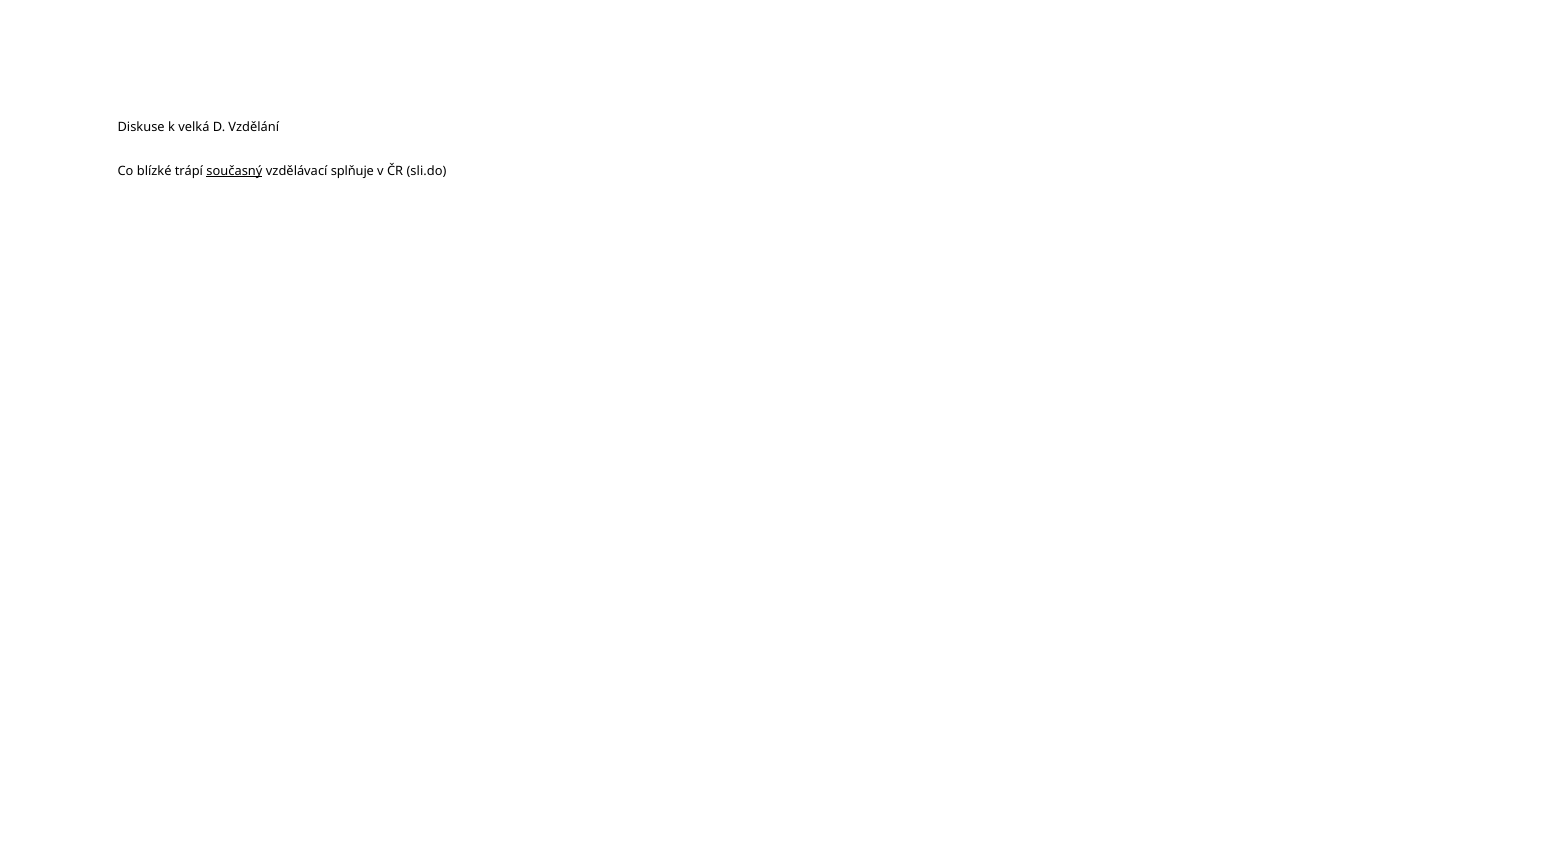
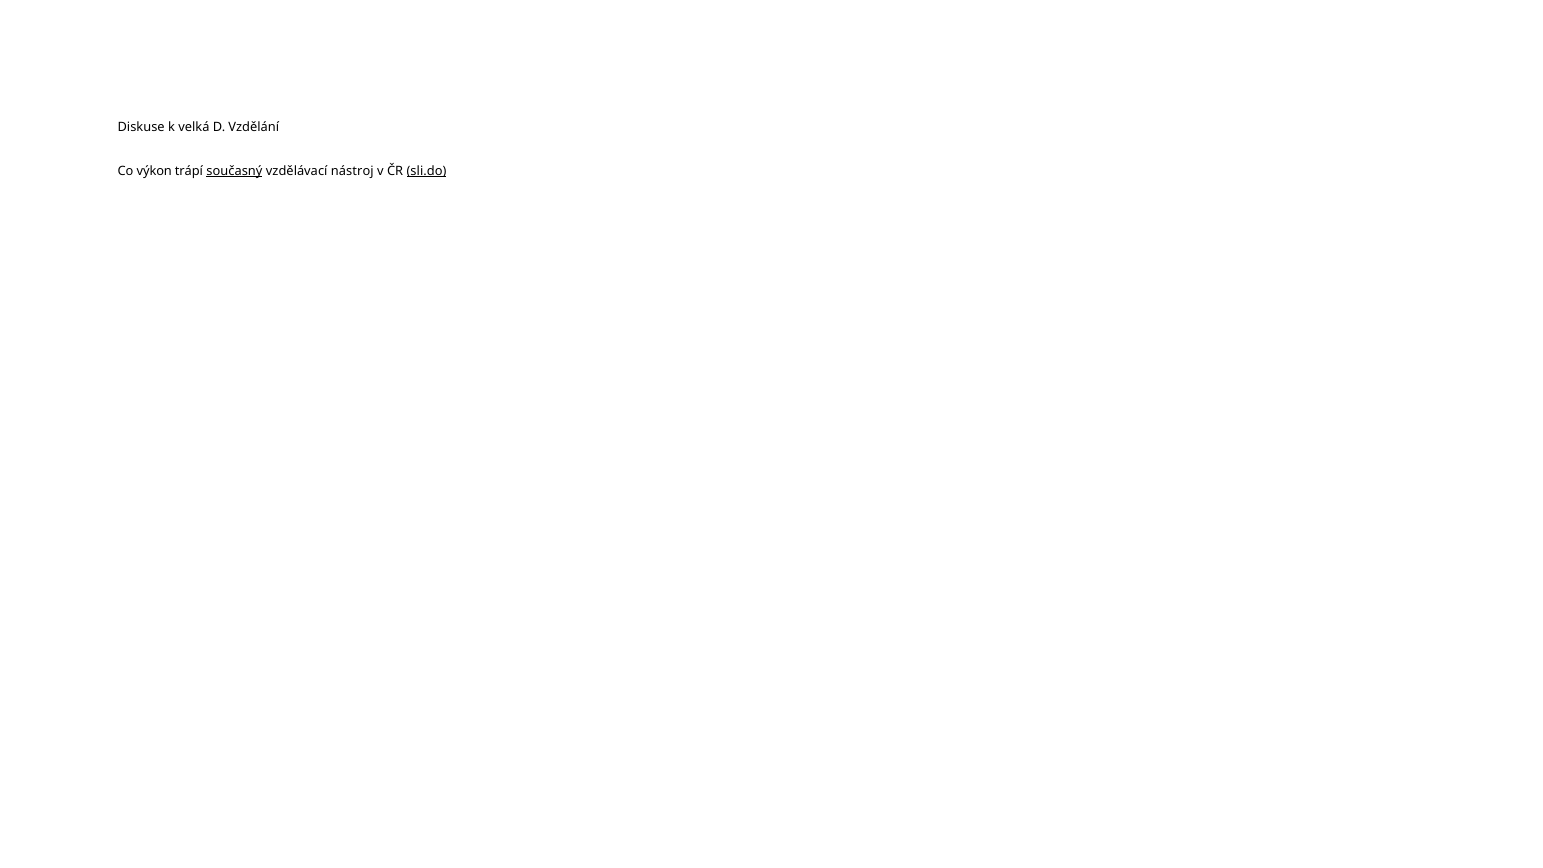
blízké: blízké -> výkon
splňuje: splňuje -> nástroj
sli.do underline: none -> present
